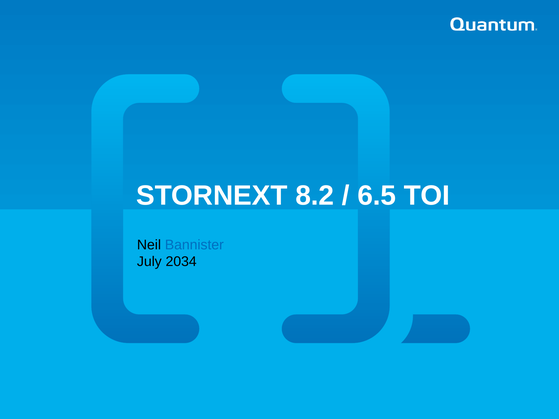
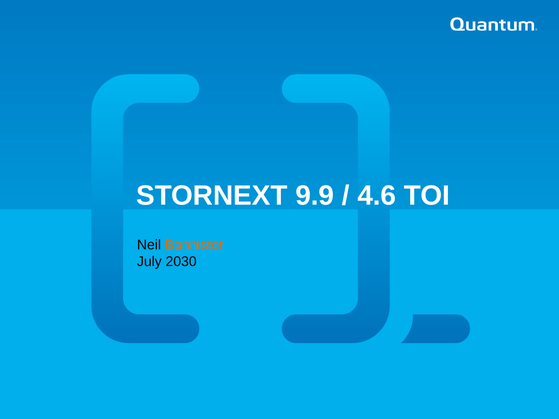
8.2: 8.2 -> 9.9
6.5: 6.5 -> 4.6
Bannister colour: blue -> orange
2034: 2034 -> 2030
